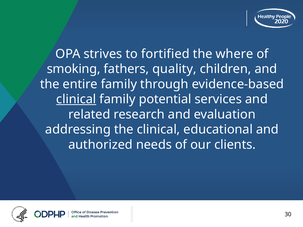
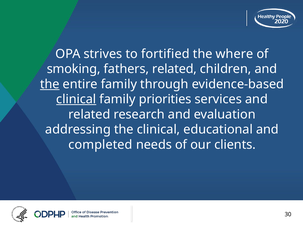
fathers quality: quality -> related
the at (50, 84) underline: none -> present
potential: potential -> priorities
authorized: authorized -> completed
